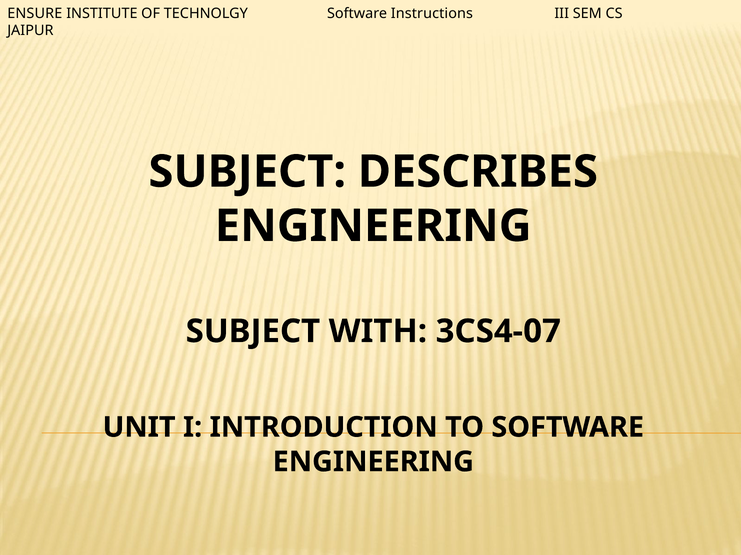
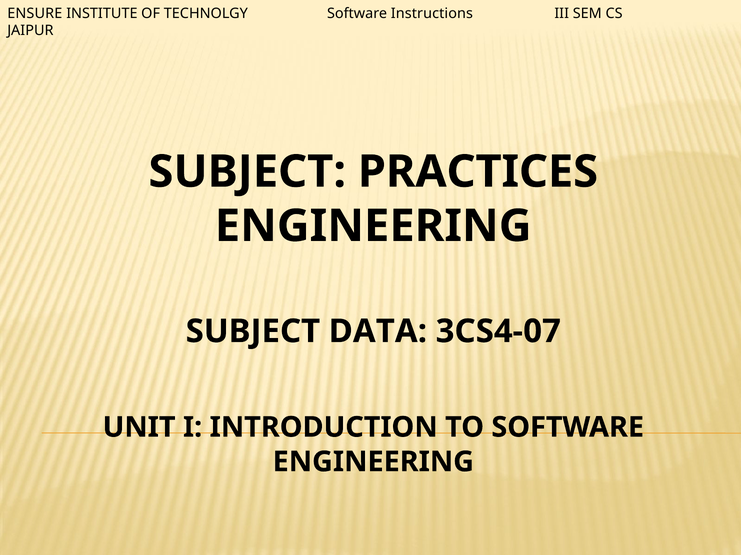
DESCRIBES: DESCRIBES -> PRACTICES
WITH: WITH -> DATA
